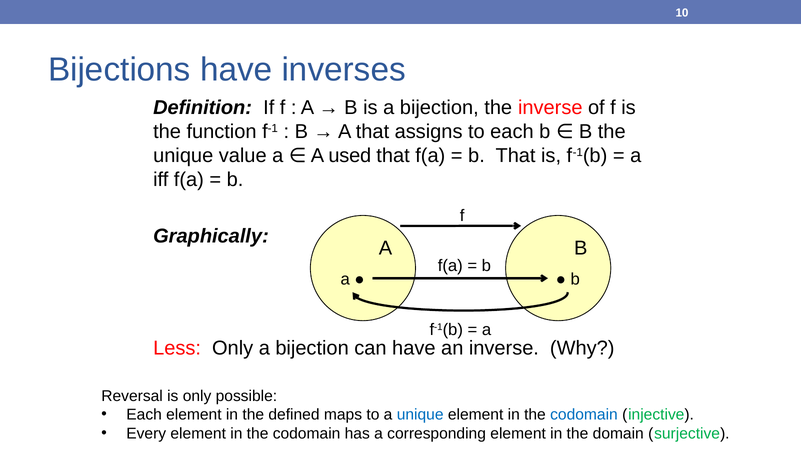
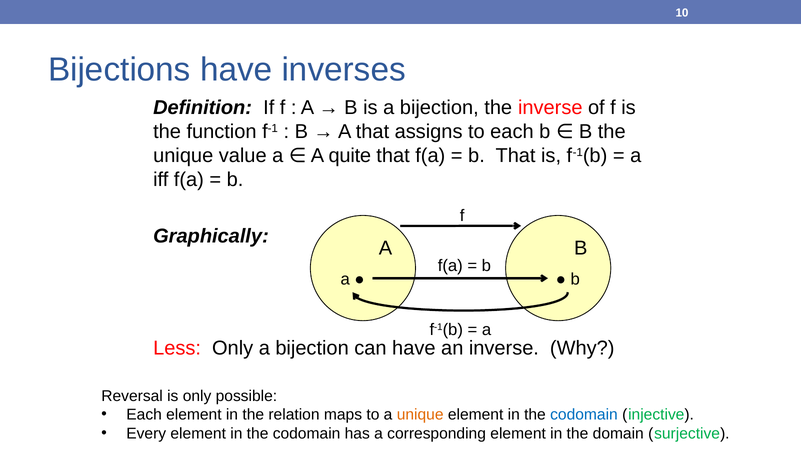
used: used -> quite
defined: defined -> relation
unique at (420, 414) colour: blue -> orange
